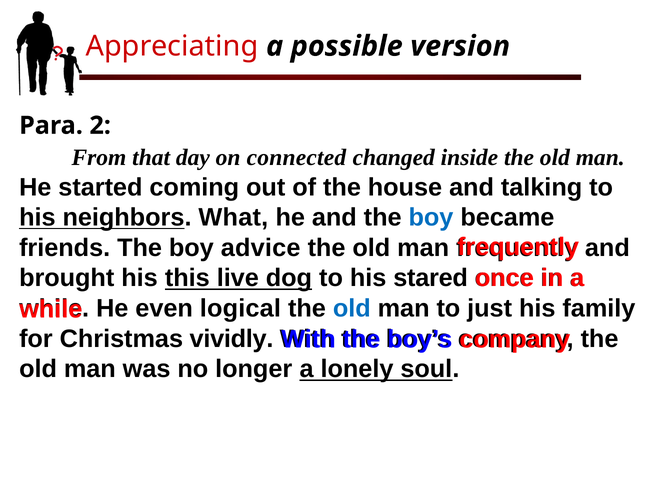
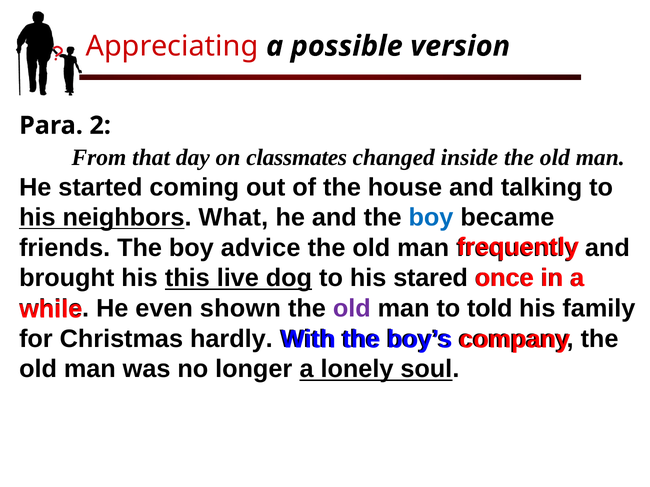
connected: connected -> classmates
logical: logical -> shown
old at (352, 309) colour: blue -> purple
just: just -> told
vividly: vividly -> hardly
